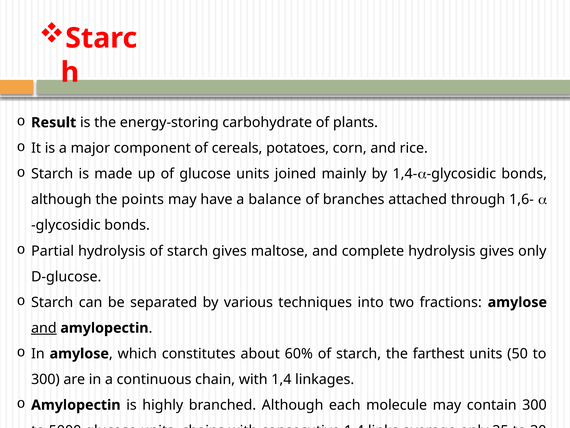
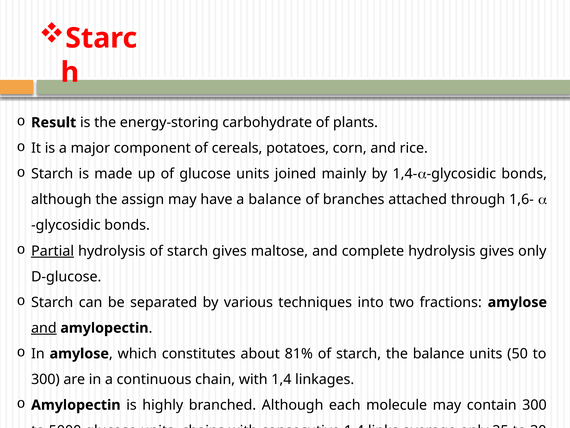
the points: points -> assign
Partial underline: none -> present
60%: 60% -> 81%
the farthest: farthest -> balance
